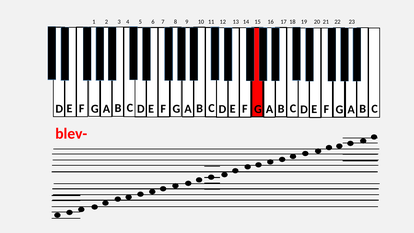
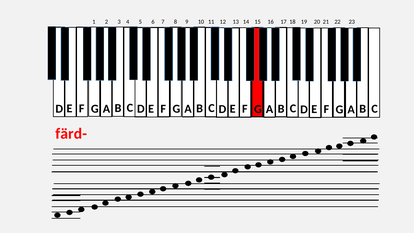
blev-: blev- -> färd-
